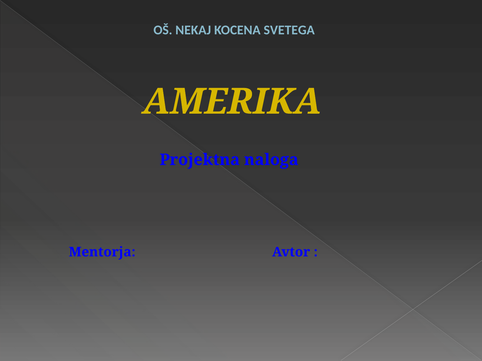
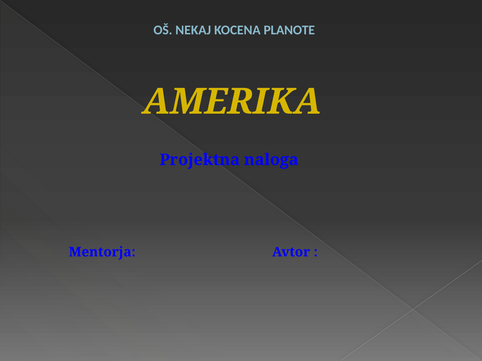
SVETEGA: SVETEGA -> PLANOTE
